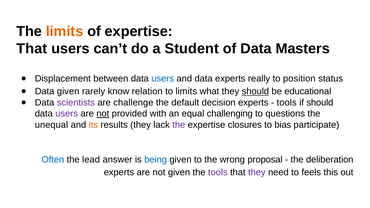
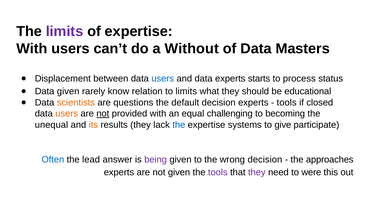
limits at (65, 31) colour: orange -> purple
That at (32, 49): That -> With
Student: Student -> Without
really: really -> starts
position: position -> process
should at (255, 92) underline: present -> none
scientists colour: purple -> orange
challenge: challenge -> questions
if should: should -> closed
users at (67, 114) colour: purple -> orange
questions: questions -> becoming
the at (179, 125) colour: purple -> blue
closures: closures -> systems
bias: bias -> give
being colour: blue -> purple
wrong proposal: proposal -> decision
deliberation: deliberation -> approaches
feels: feels -> were
